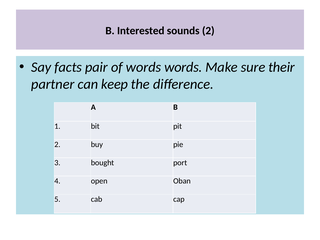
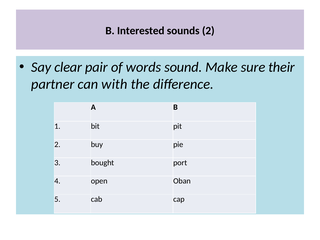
facts: facts -> clear
words words: words -> sound
keep: keep -> with
